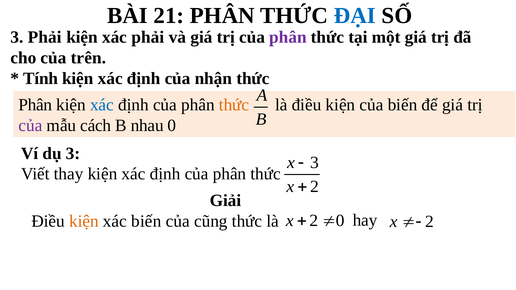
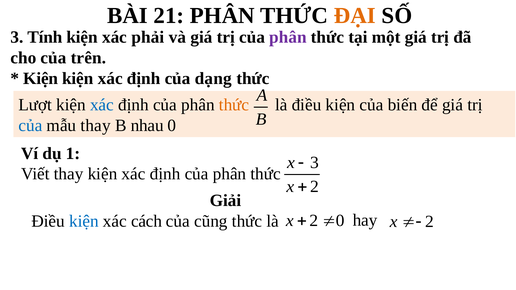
ĐẠI colour: blue -> orange
3 Phải: Phải -> Tính
Tính at (41, 79): Tính -> Kiện
nhận: nhận -> dạng
Phân at (35, 105): Phân -> Lượt
của at (30, 126) colour: purple -> blue
mẫu cách: cách -> thay
dụ 3: 3 -> 1
kiện at (84, 221) colour: orange -> blue
xác biến: biến -> cách
